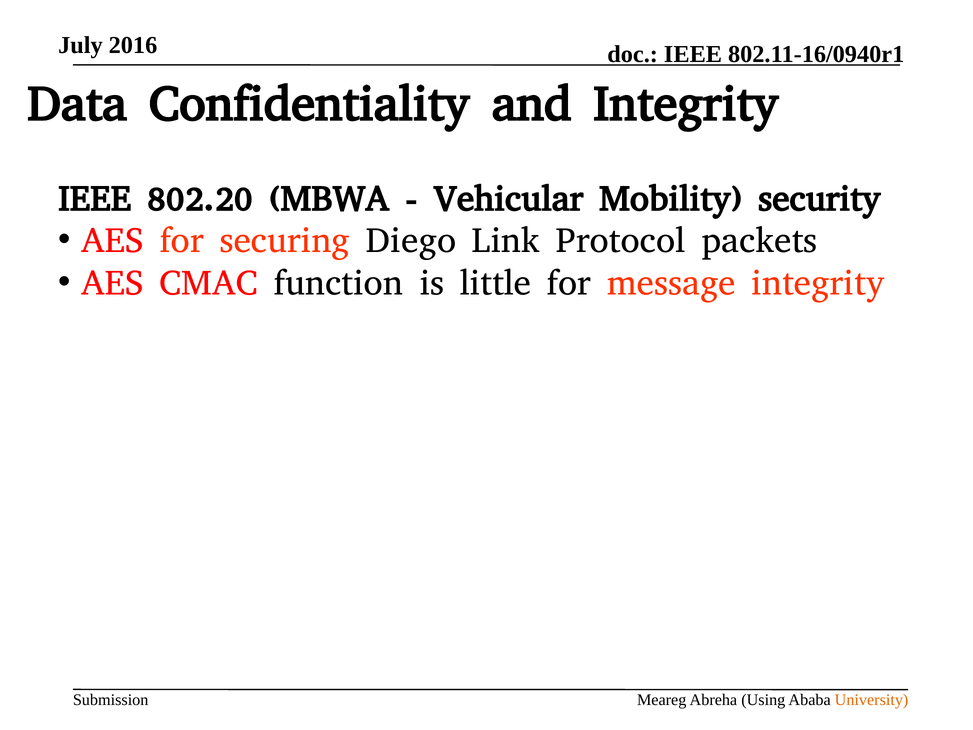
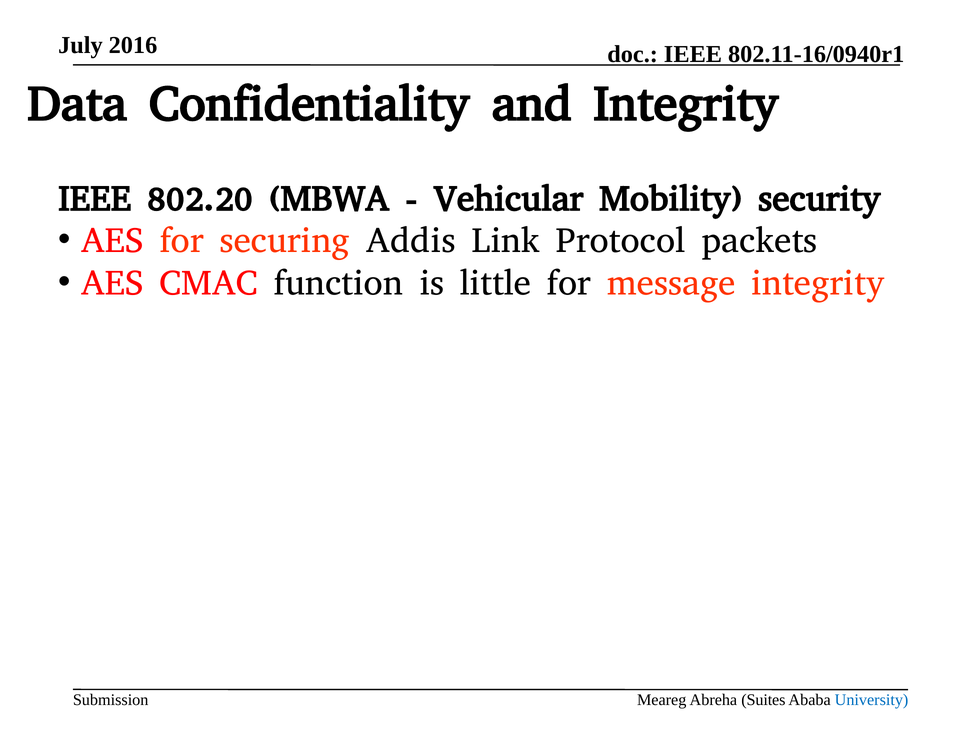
Diego: Diego -> Addis
Using: Using -> Suites
University colour: orange -> blue
